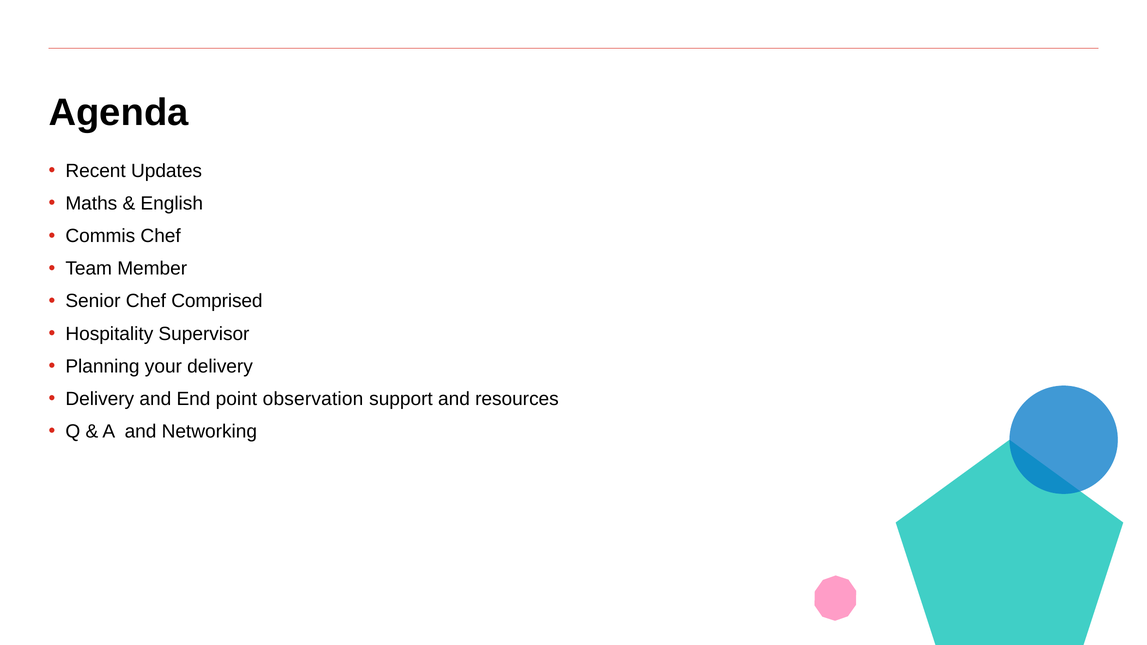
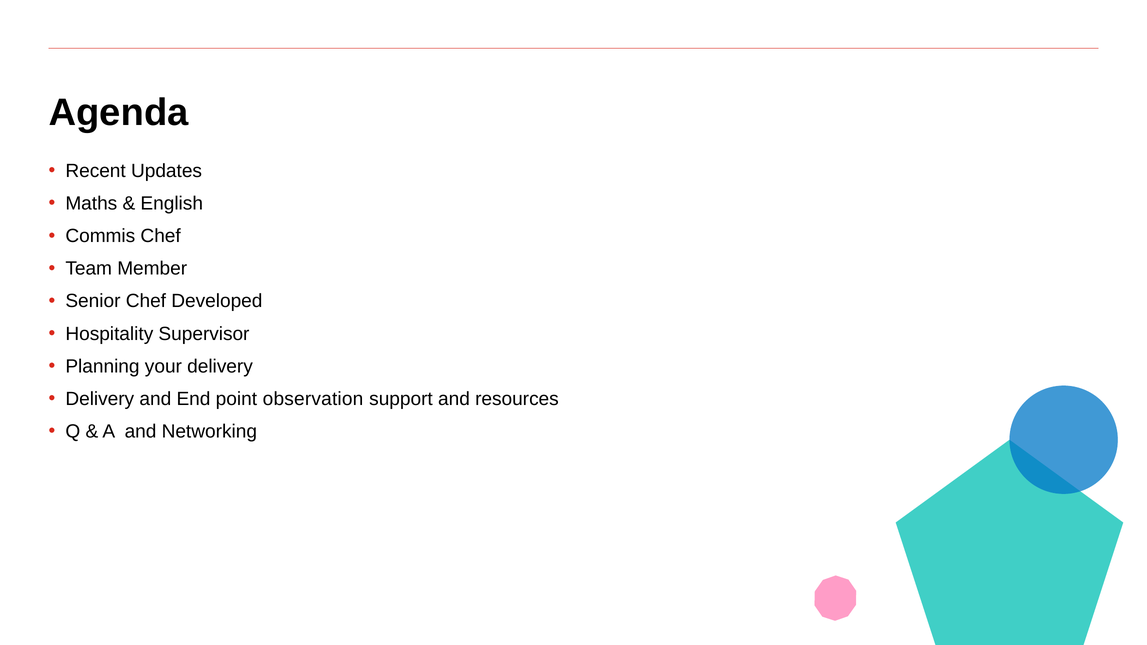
Comprised: Comprised -> Developed
